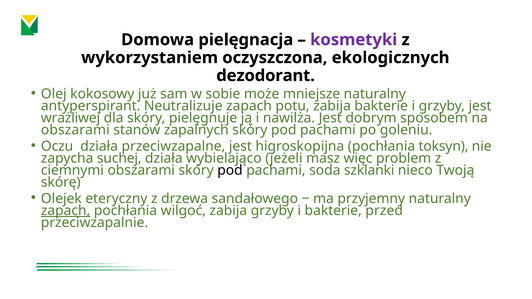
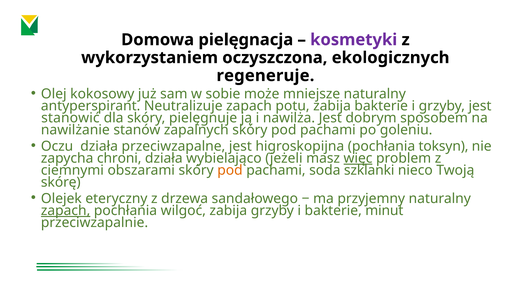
dezodorant: dezodorant -> regeneruje
wrażliwej: wrażliwej -> stanowić
obszarami at (75, 130): obszarami -> nawilżanie
suchej: suchej -> chroni
więc underline: none -> present
pod at (230, 170) colour: black -> orange
przed: przed -> minut
